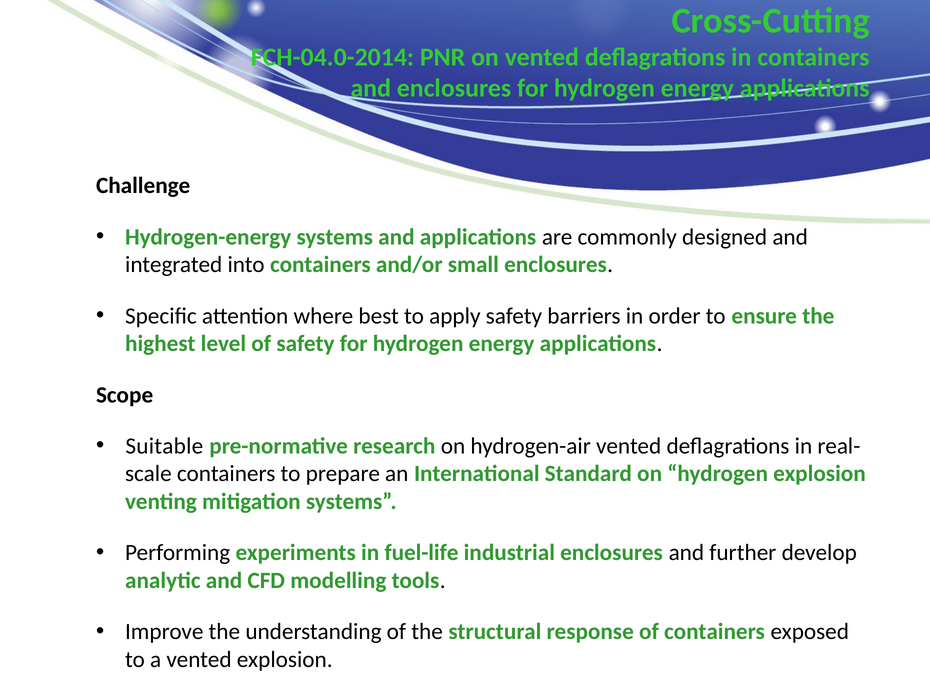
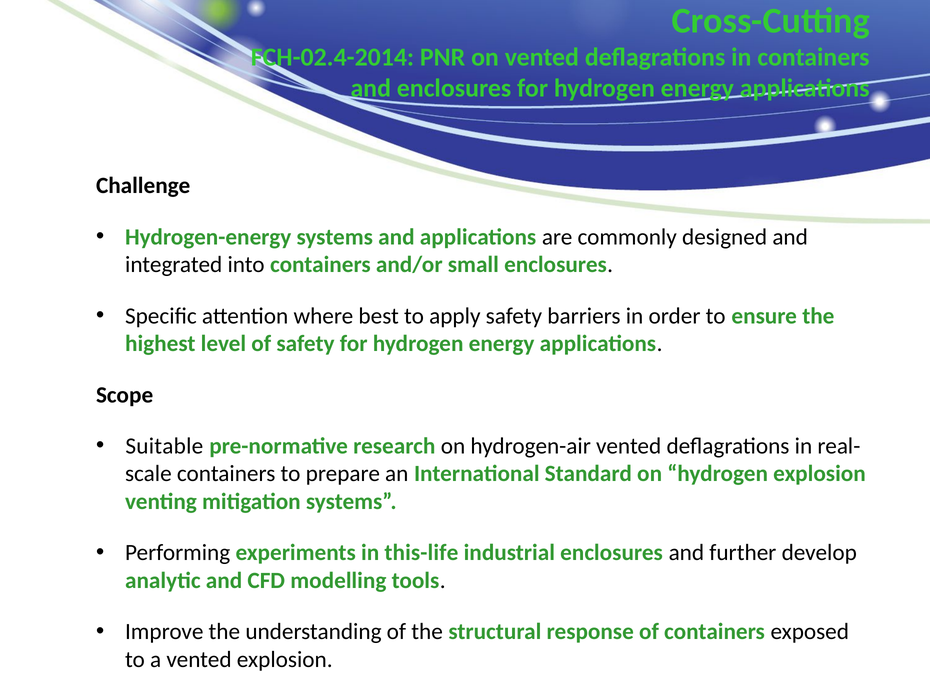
FCH-04.0-2014: FCH-04.0-2014 -> FCH-02.4-2014
fuel-life: fuel-life -> this-life
